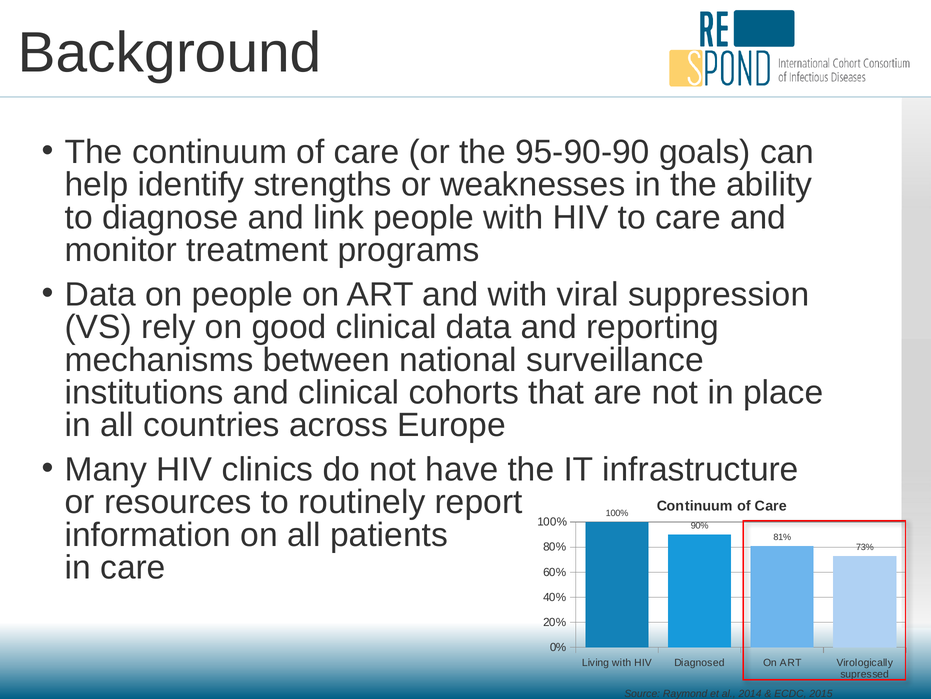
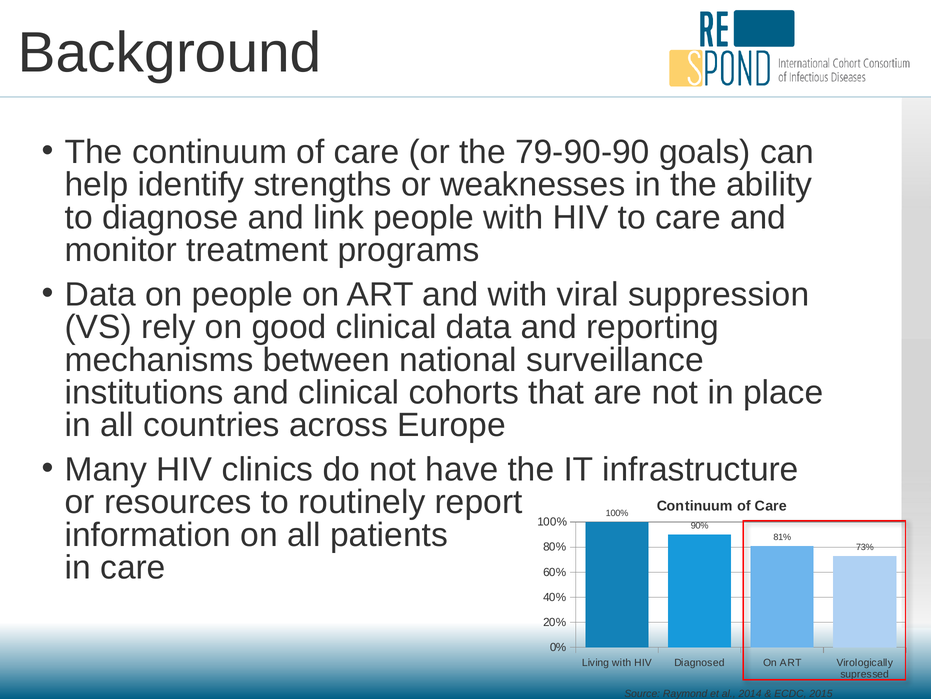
95-90-90: 95-90-90 -> 79-90-90
